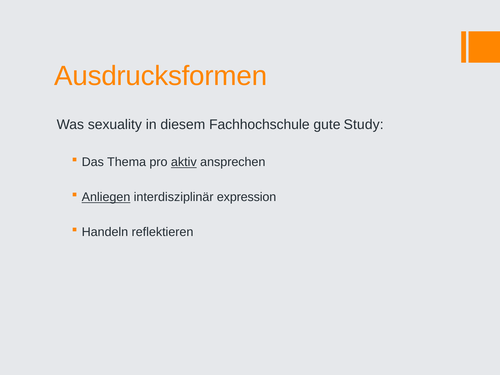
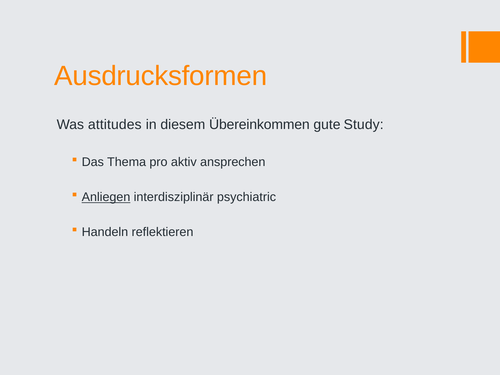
sexuality: sexuality -> attitudes
Fachhochschule: Fachhochschule -> Übereinkommen
aktiv underline: present -> none
expression: expression -> psychiatric
